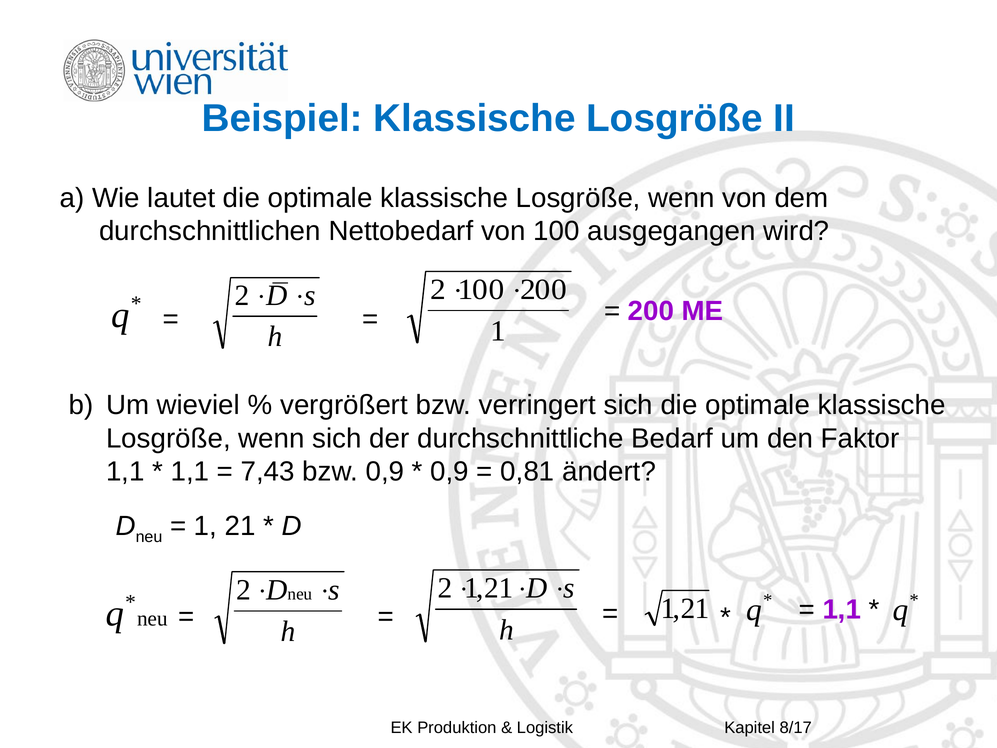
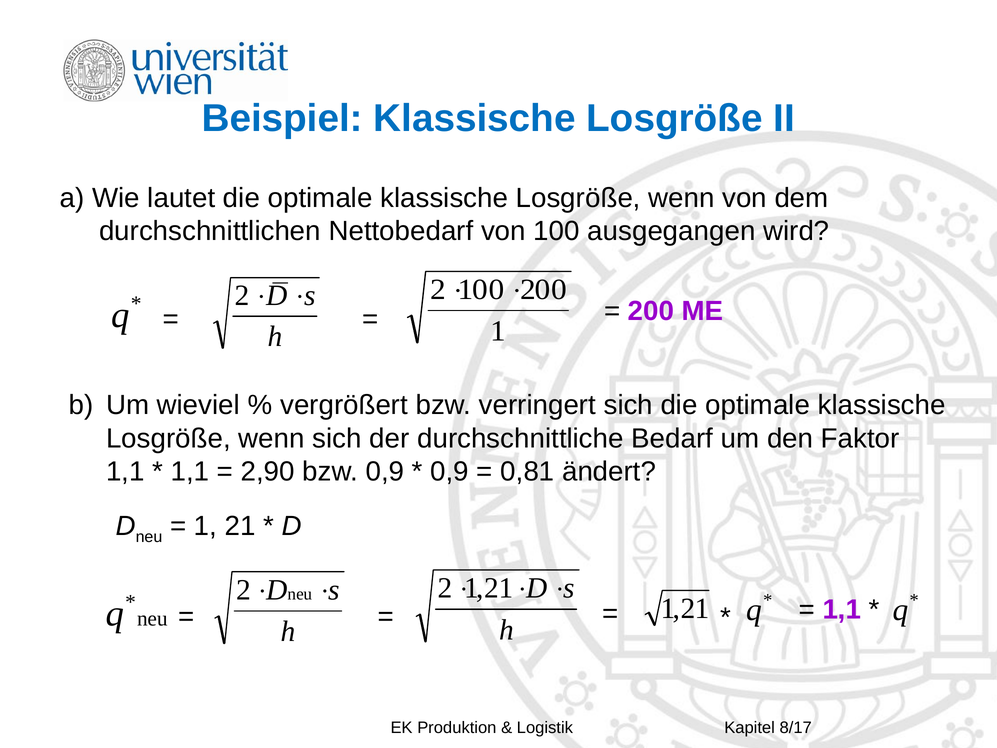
7,43: 7,43 -> 2,90
